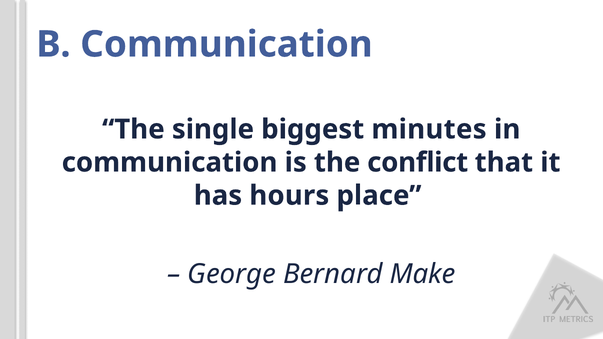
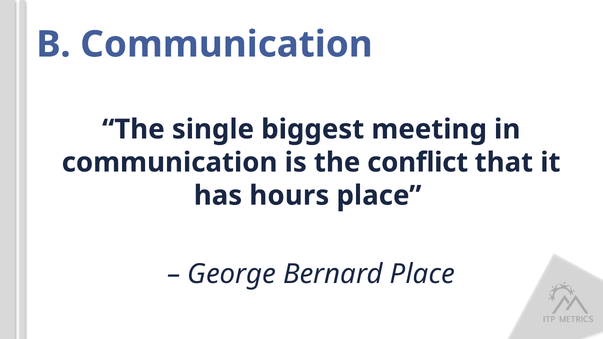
minutes: minutes -> meeting
Bernard Make: Make -> Place
